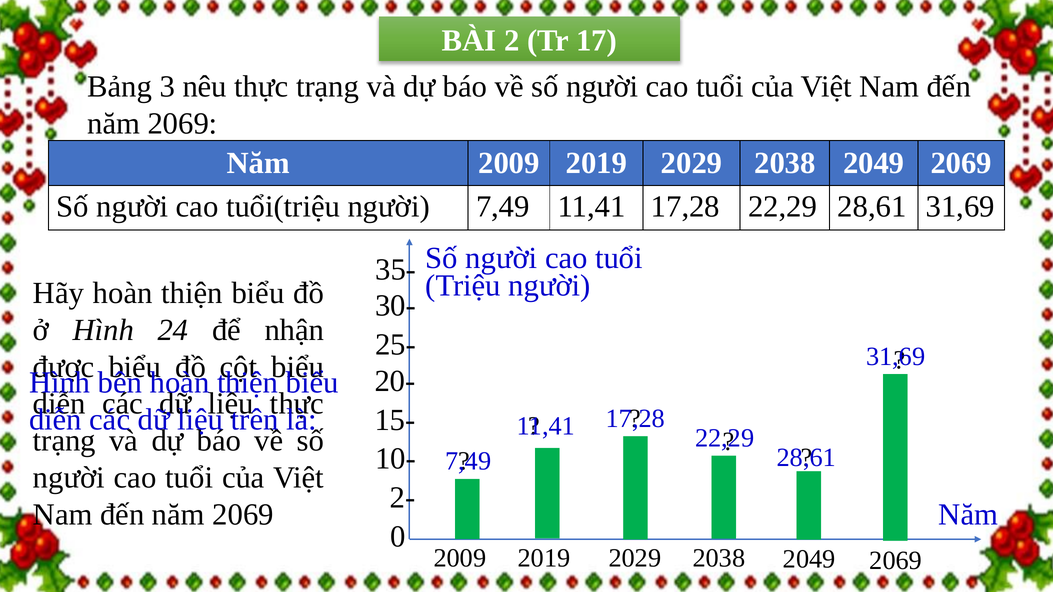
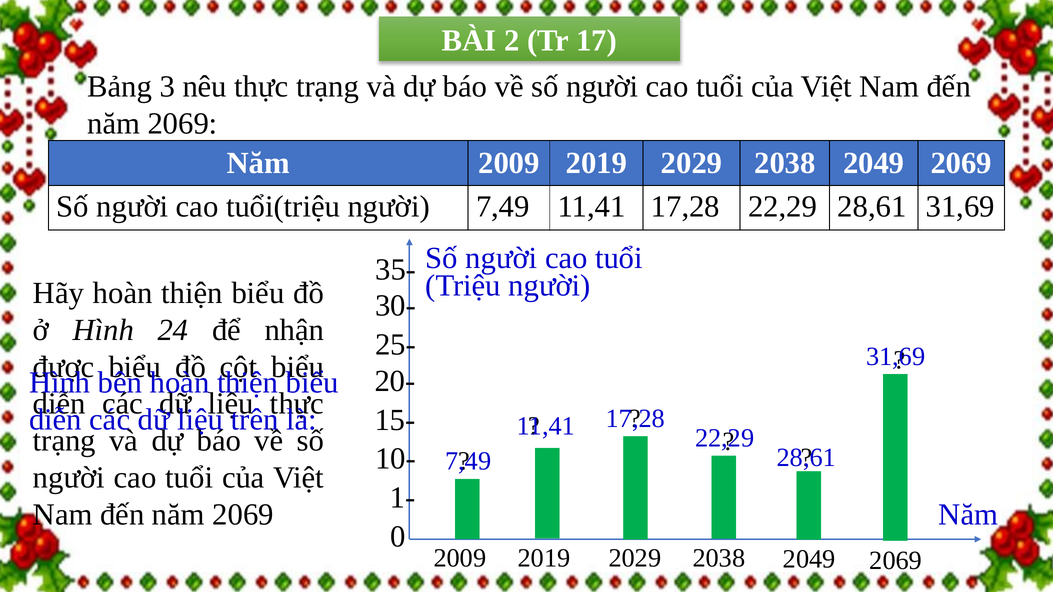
2-: 2- -> 1-
